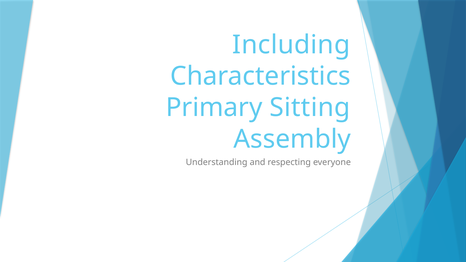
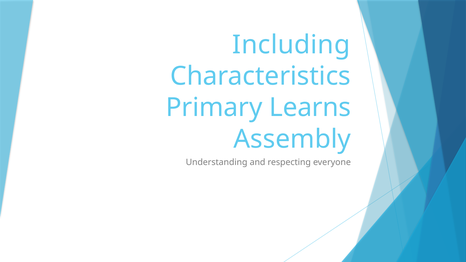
Sitting: Sitting -> Learns
